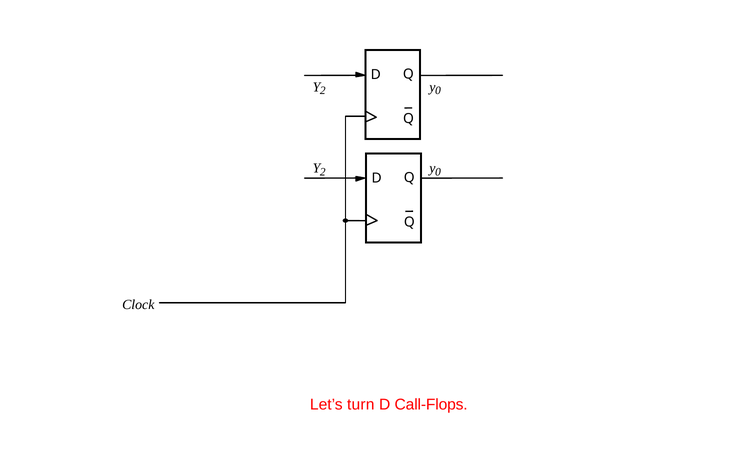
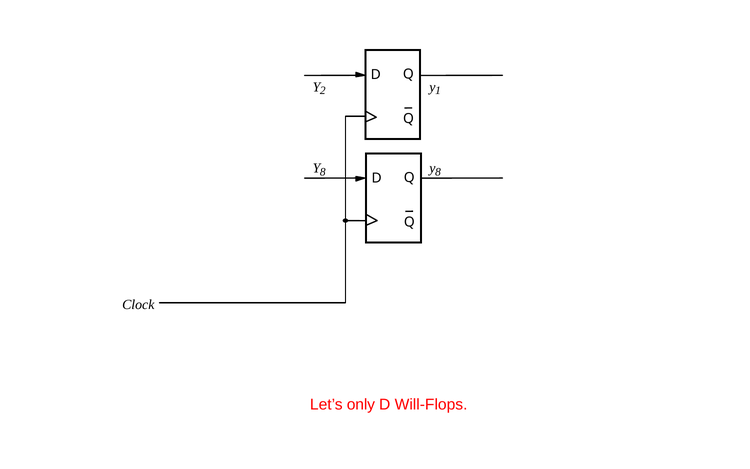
0 at (438, 91): 0 -> 1
2 at (323, 172): 2 -> 8
0 at (438, 172): 0 -> 8
turn: turn -> only
Call-Flops: Call-Flops -> Will-Flops
